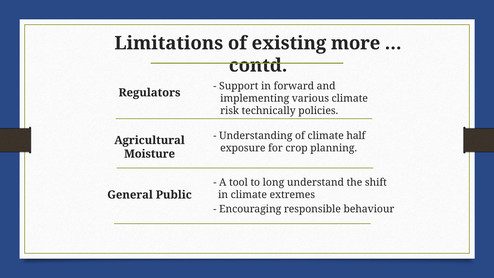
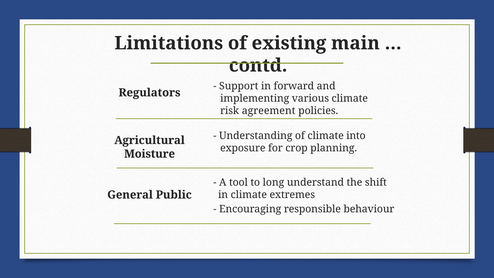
more: more -> main
technically: technically -> agreement
half: half -> into
